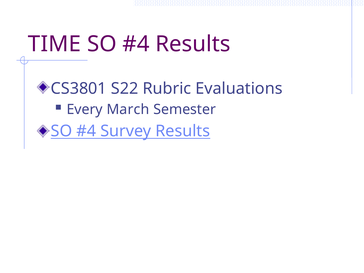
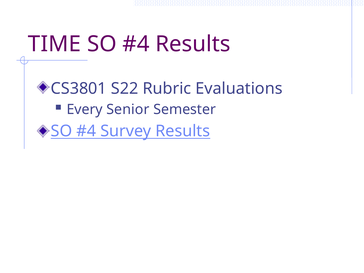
March: March -> Senior
